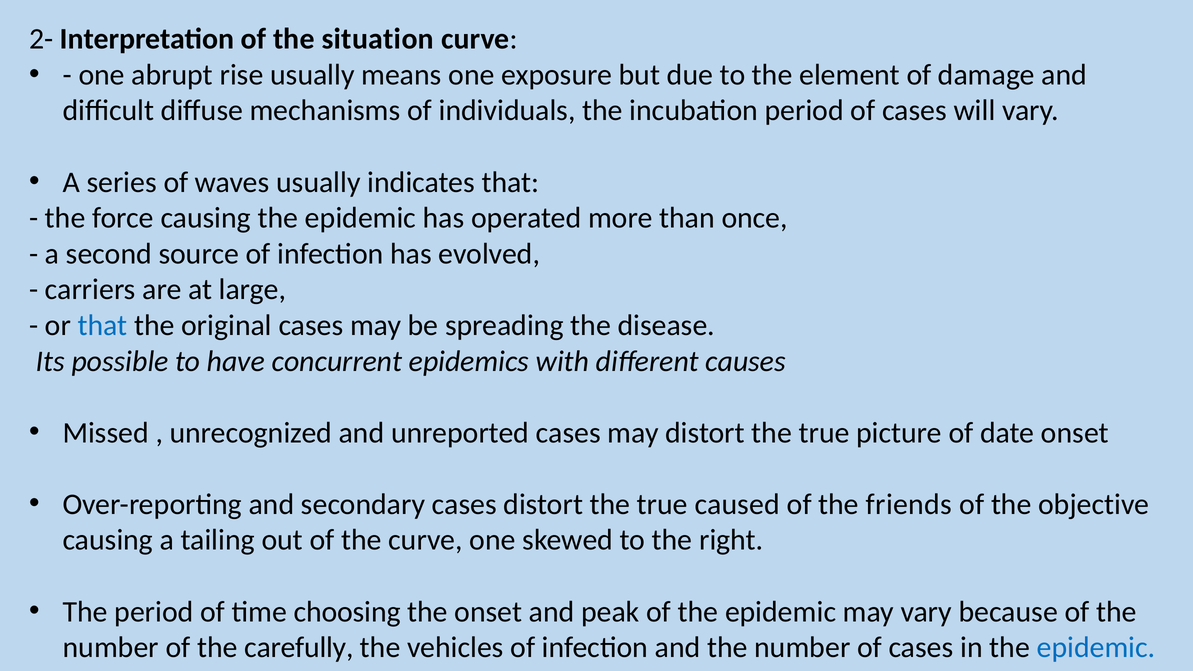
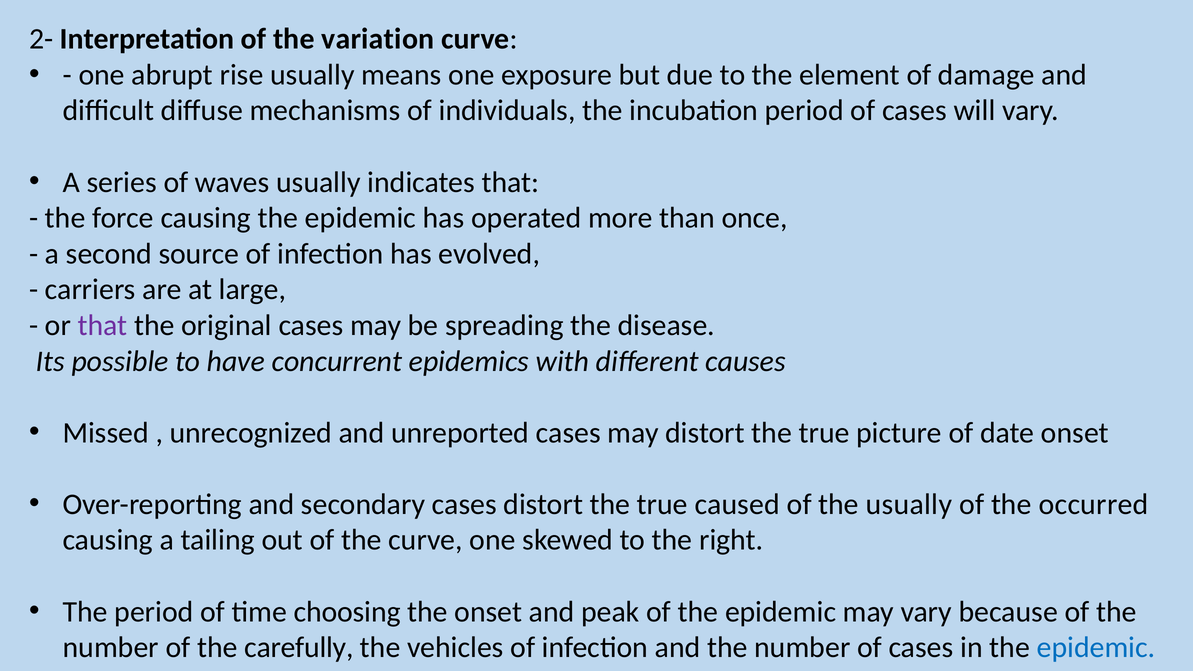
situation: situation -> variation
that at (103, 325) colour: blue -> purple
the friends: friends -> usually
objective: objective -> occurred
